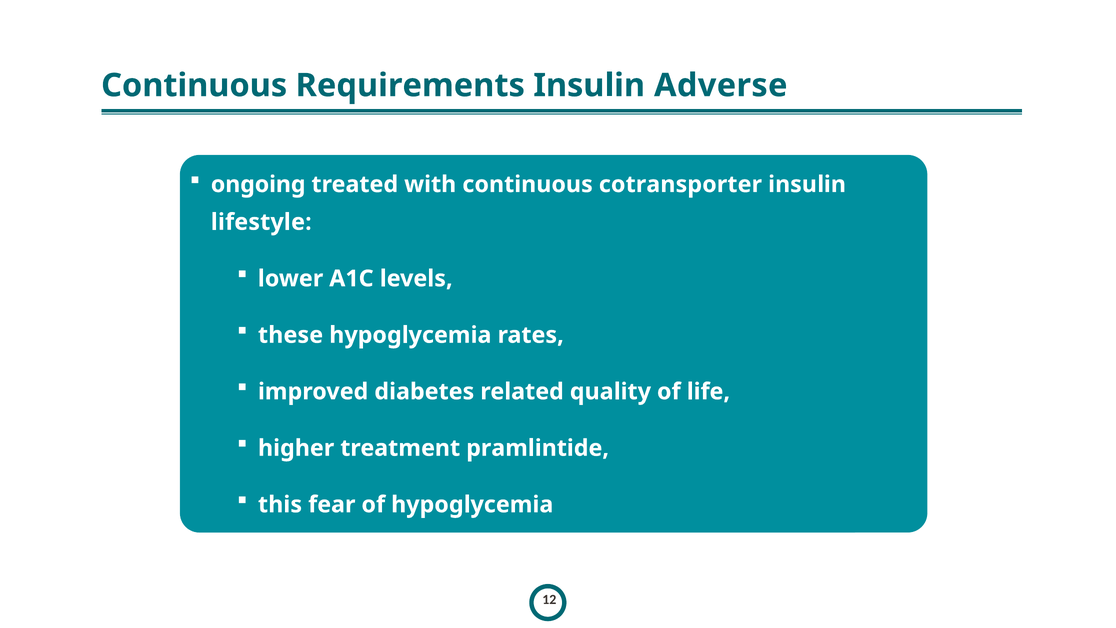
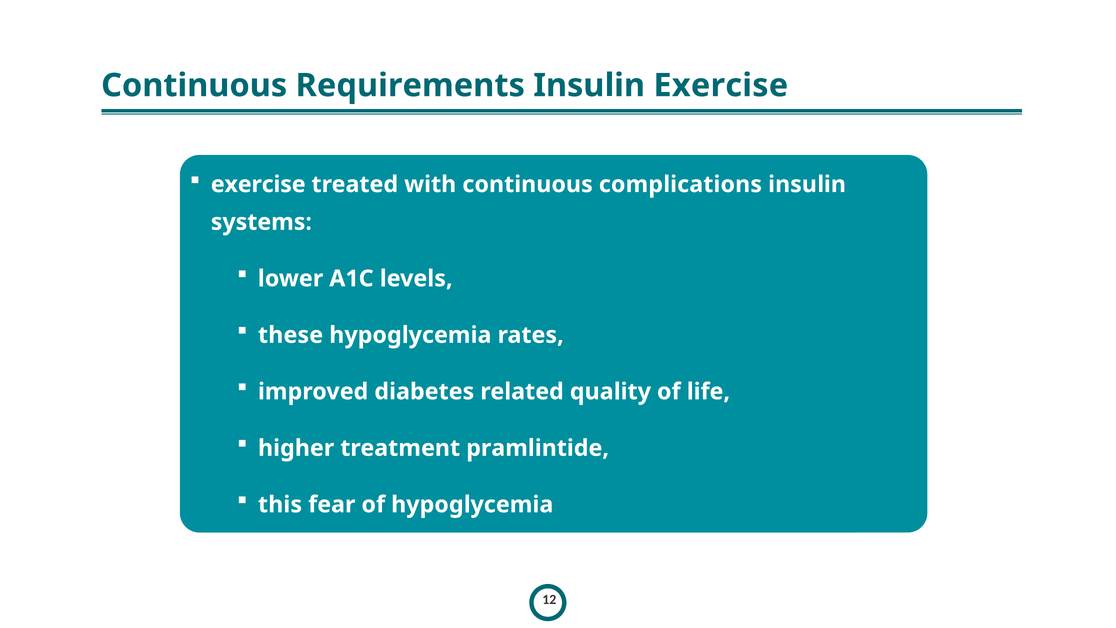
Insulin Adverse: Adverse -> Exercise
ongoing at (258, 184): ongoing -> exercise
cotransporter: cotransporter -> complications
lifestyle: lifestyle -> systems
